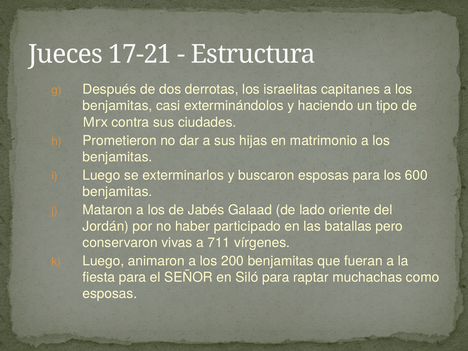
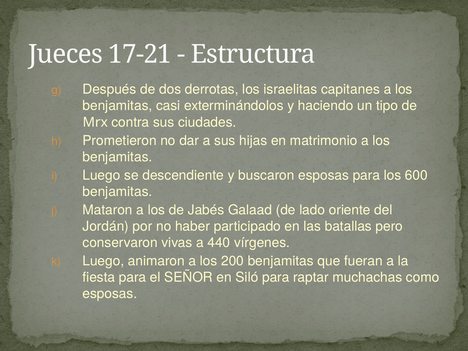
exterminarlos: exterminarlos -> descendiente
711: 711 -> 440
